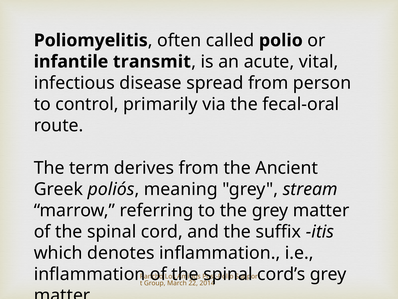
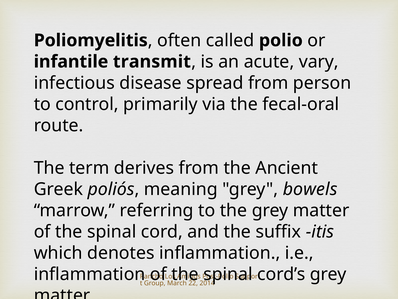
vital: vital -> vary
stream: stream -> bowels
